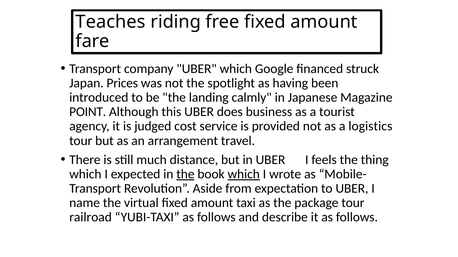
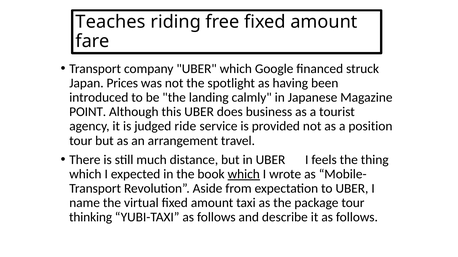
cost: cost -> ride
logistics: logistics -> position
the at (185, 175) underline: present -> none
railroad: railroad -> thinking
